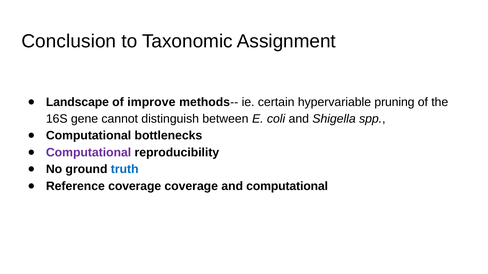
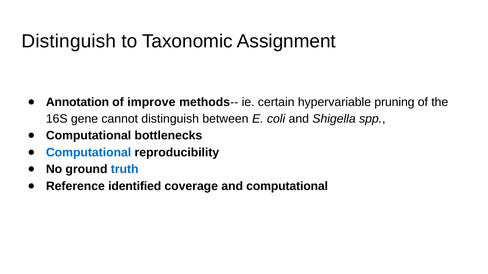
Conclusion at (69, 41): Conclusion -> Distinguish
Landscape: Landscape -> Annotation
Computational at (89, 153) colour: purple -> blue
Reference coverage: coverage -> identified
